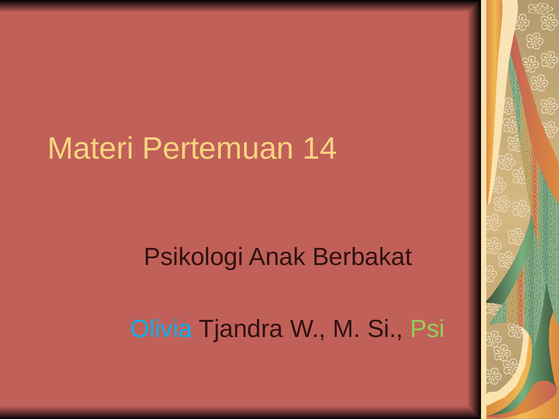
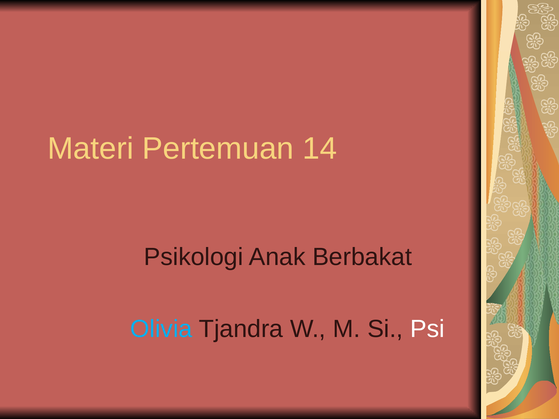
Psi colour: light green -> white
